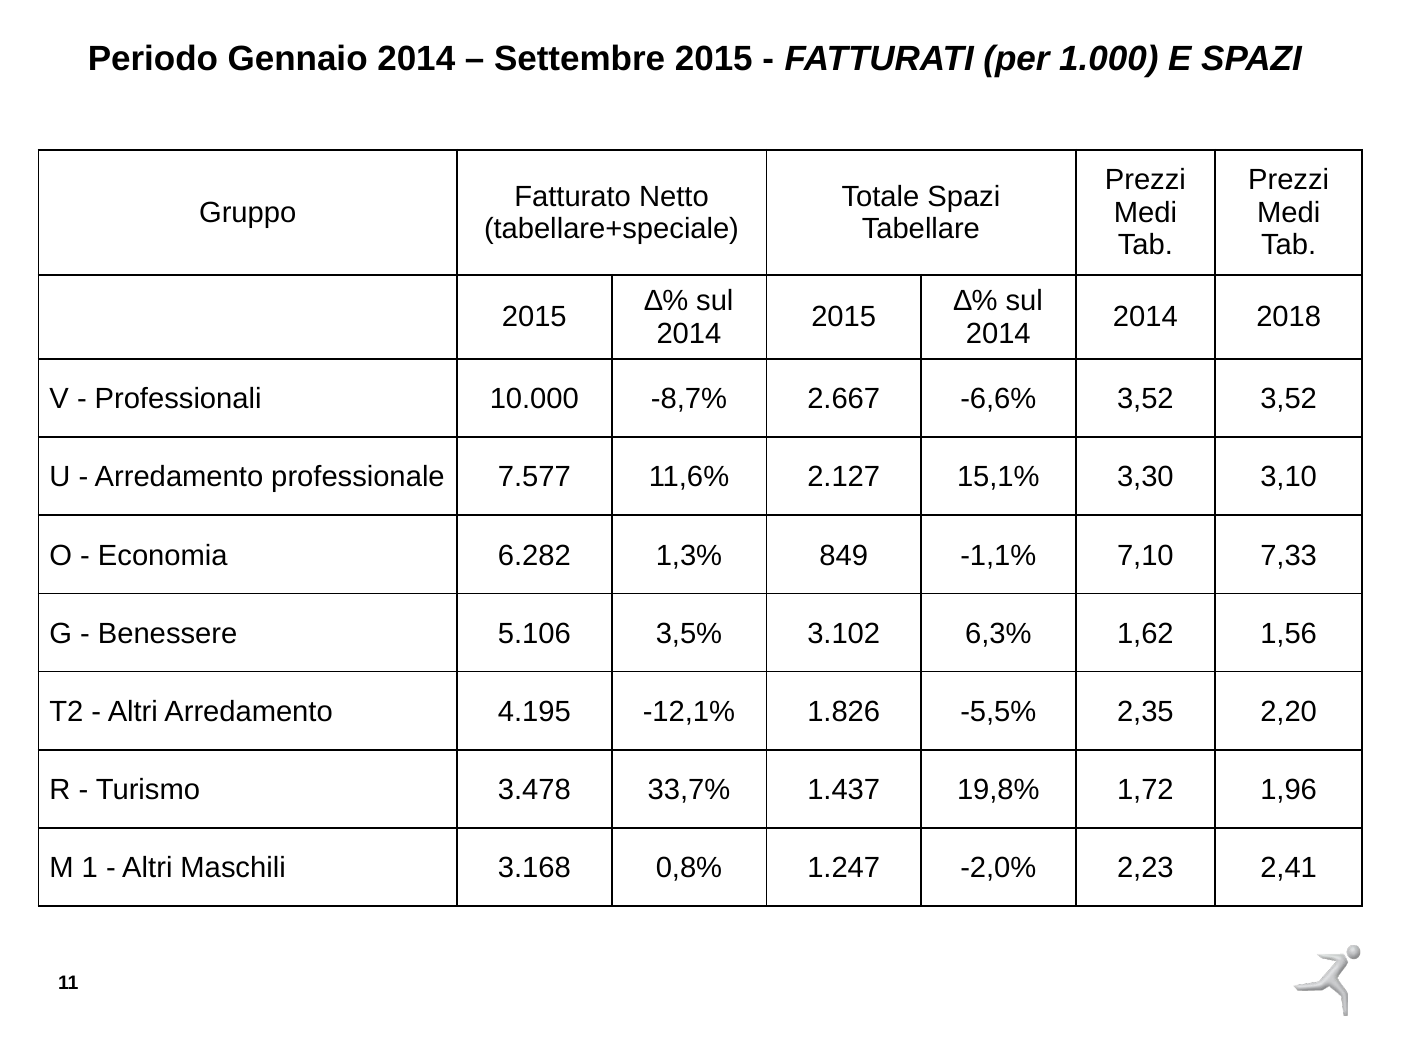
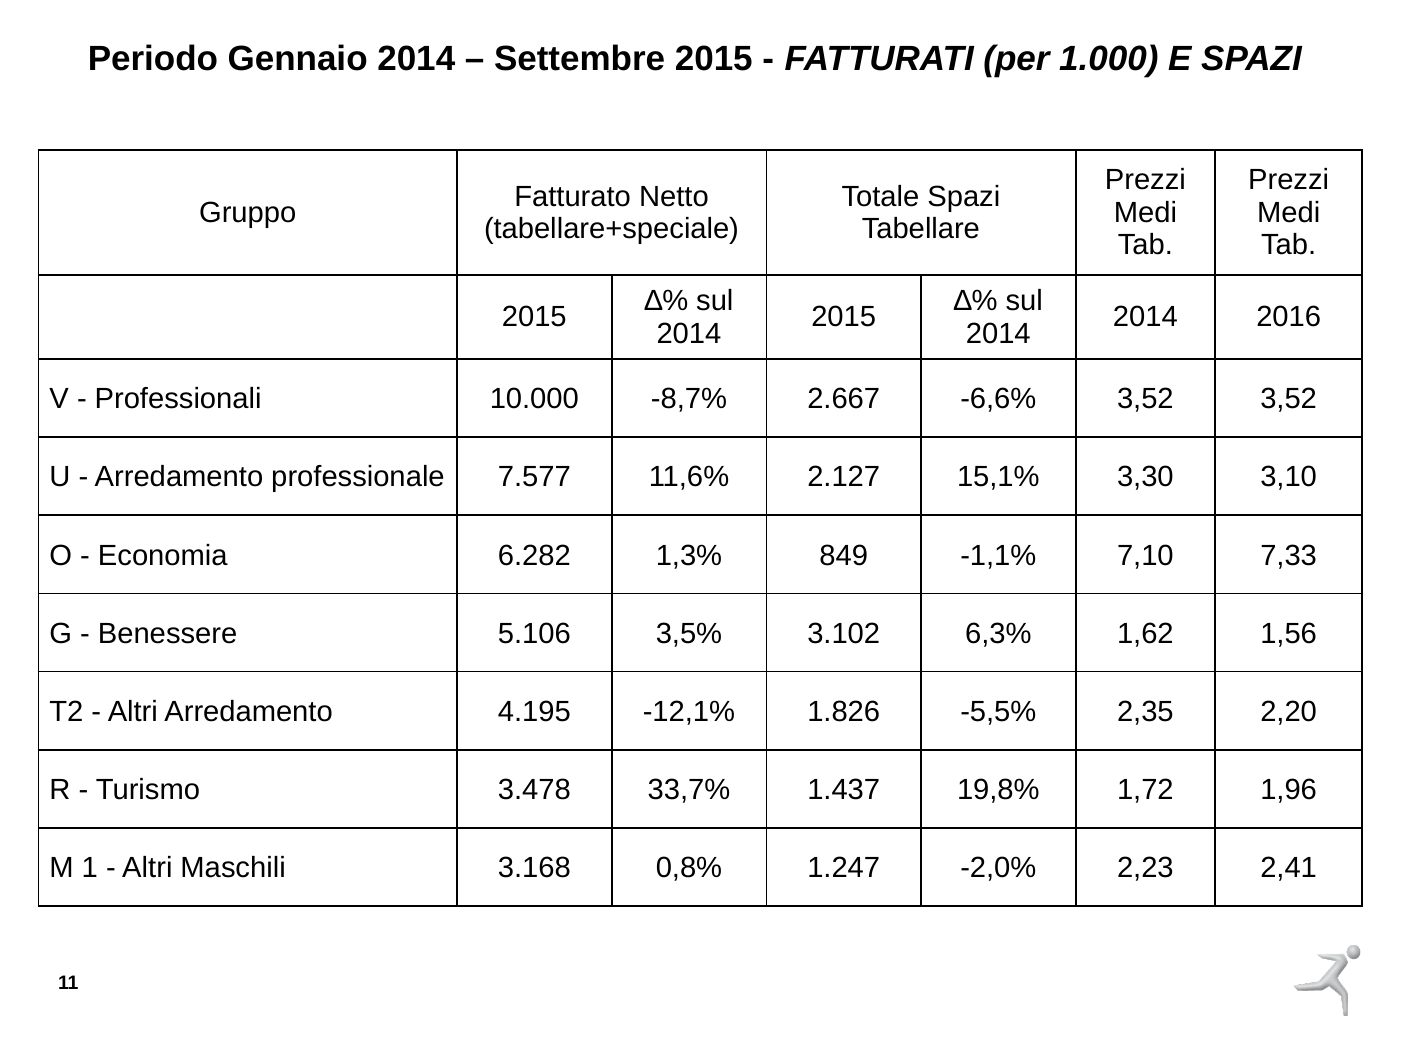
2018: 2018 -> 2016
